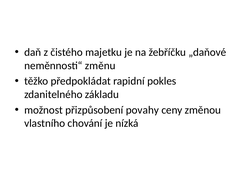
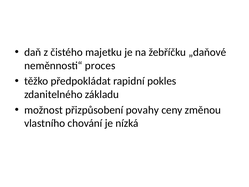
změnu: změnu -> proces
